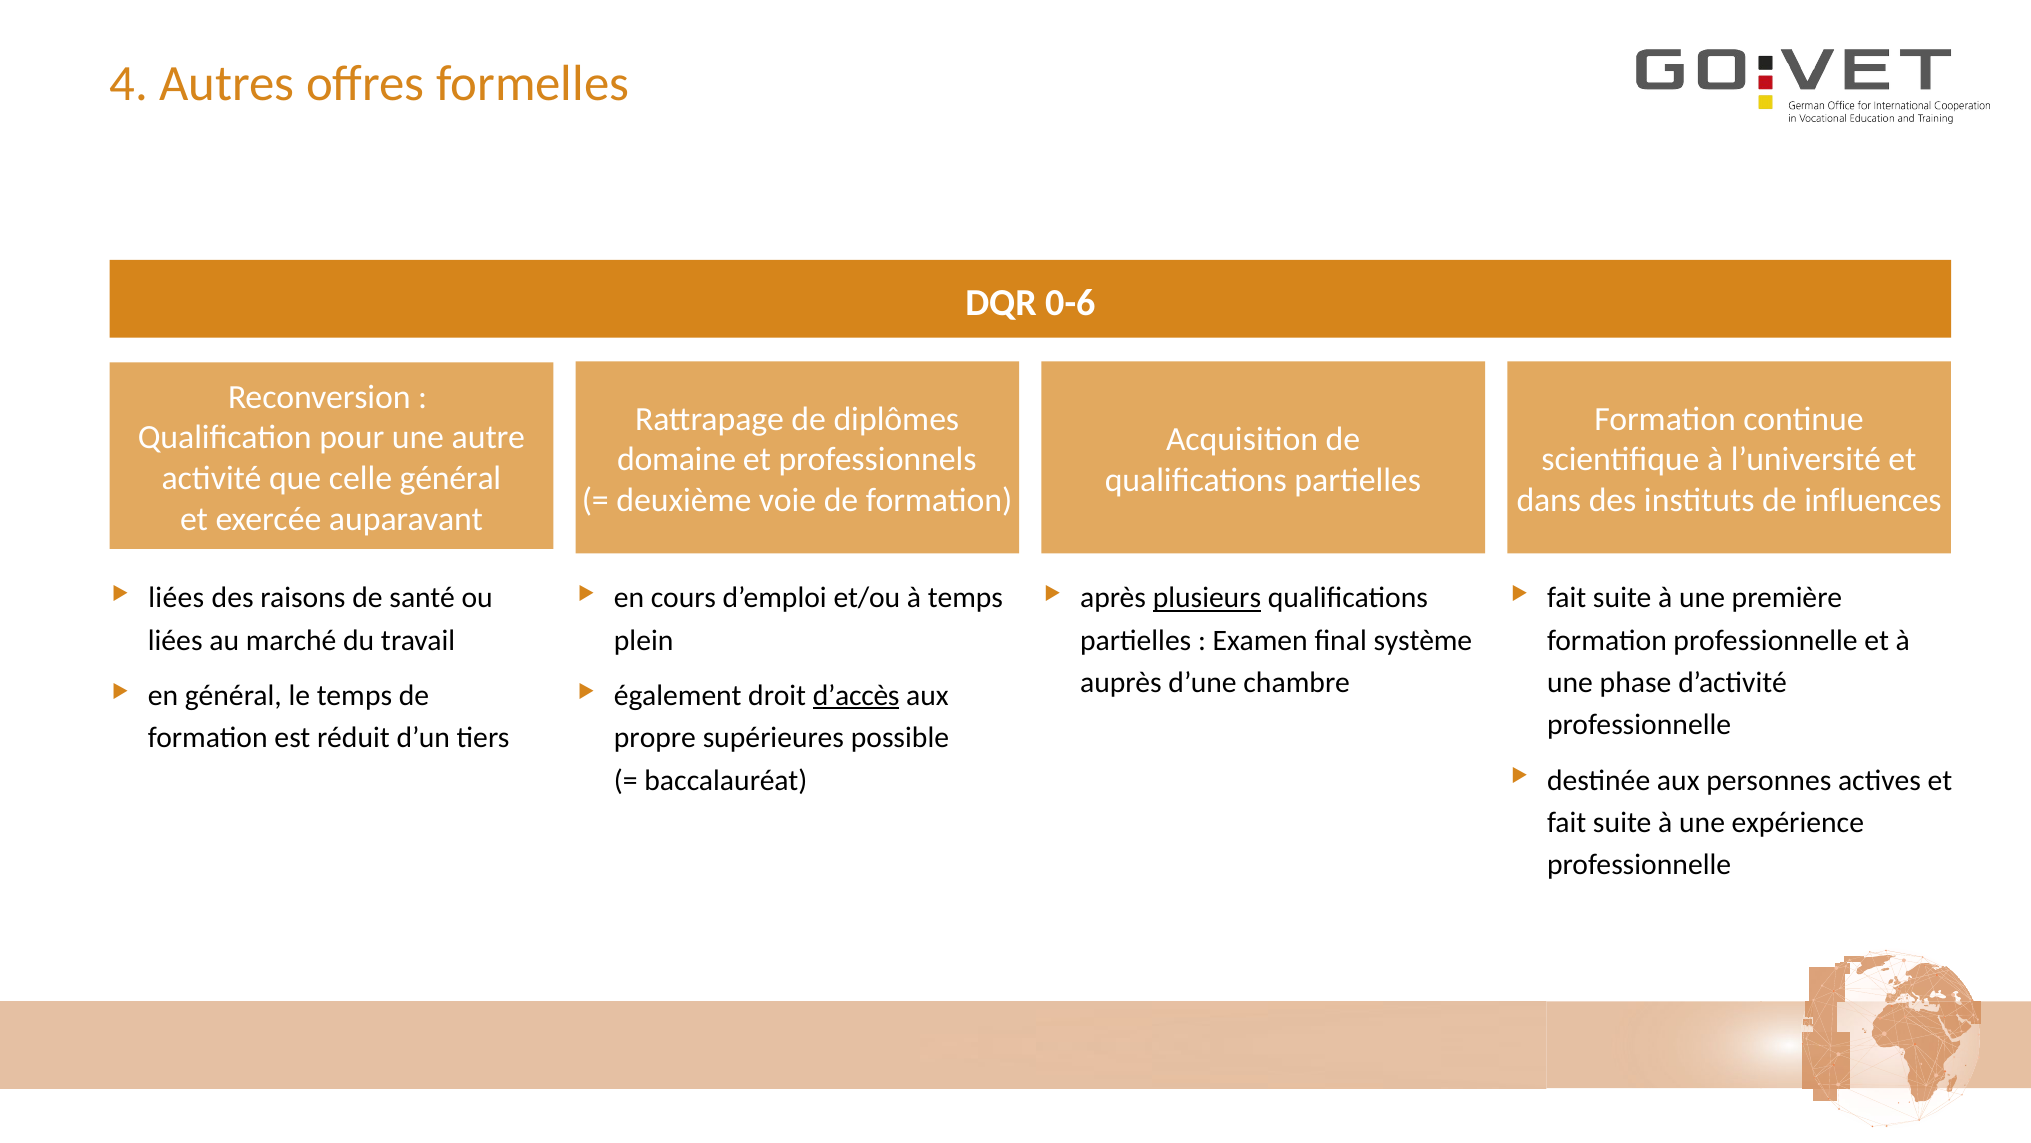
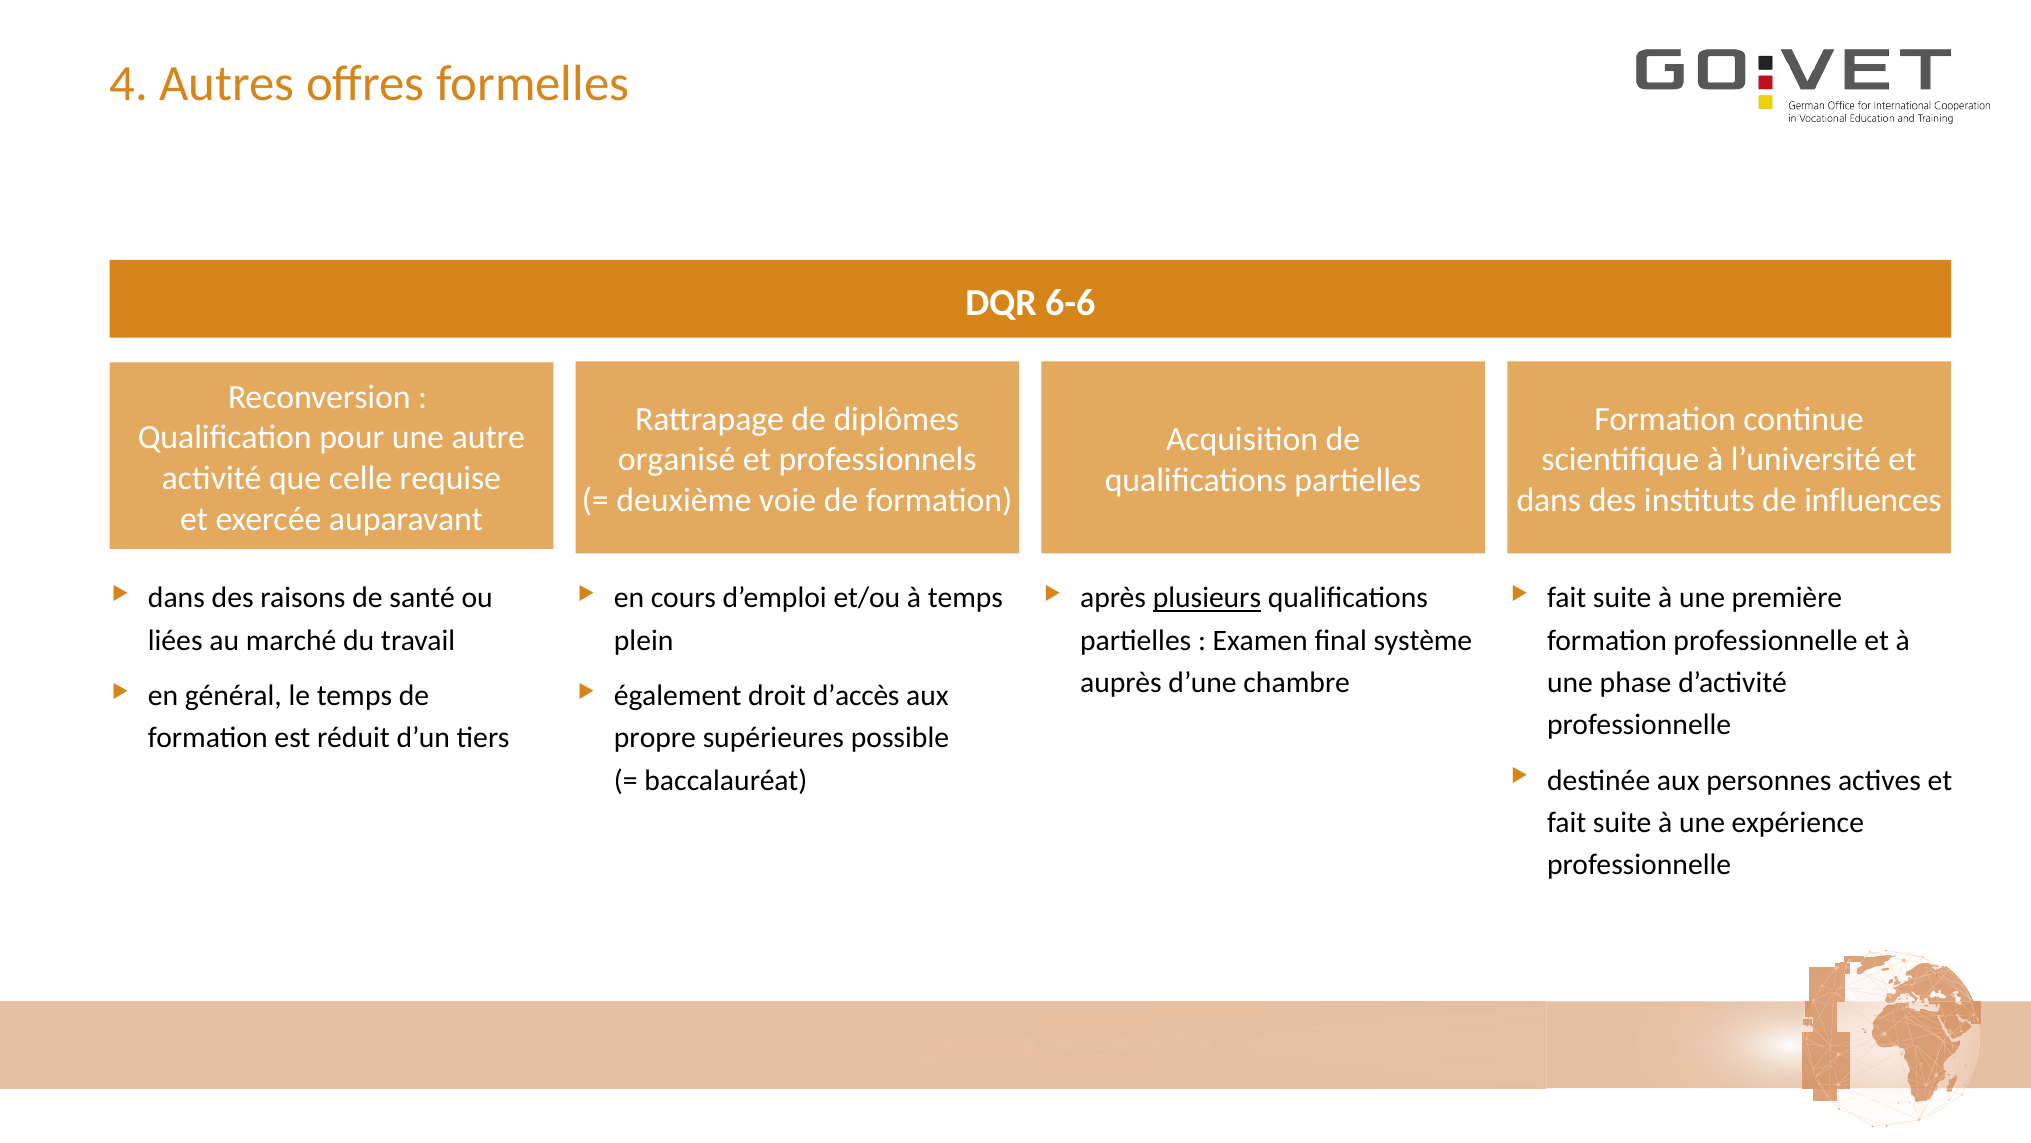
0-6: 0-6 -> 6-6
domaine: domaine -> organisé
celle général: général -> requise
liées at (176, 598): liées -> dans
d’accès underline: present -> none
